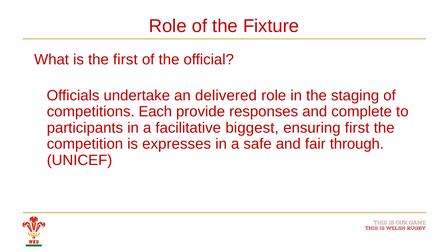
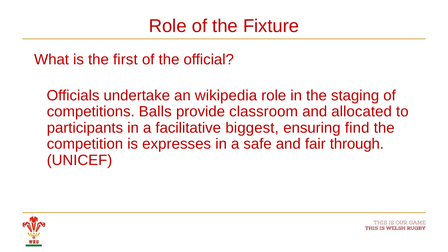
delivered: delivered -> wikipedia
Each: Each -> Balls
responses: responses -> classroom
complete: complete -> allocated
ensuring first: first -> find
